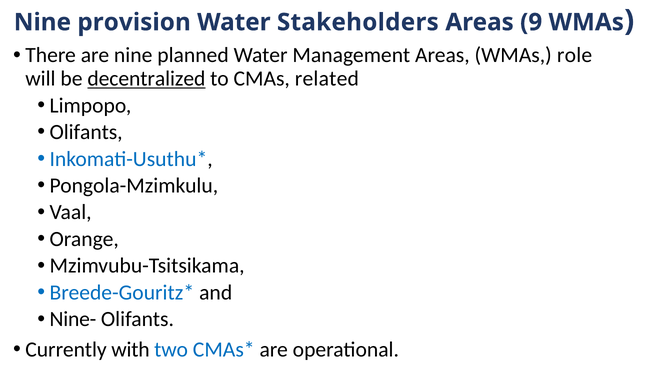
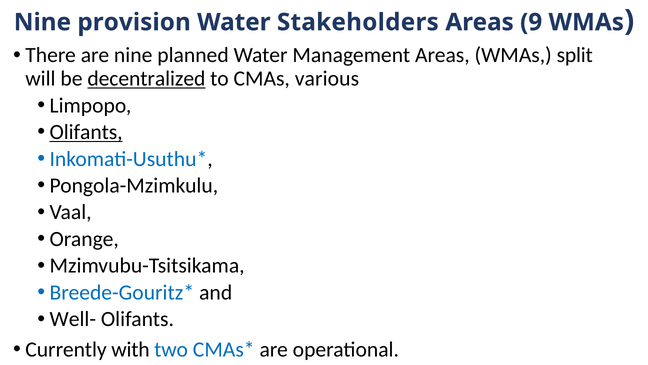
role: role -> split
related: related -> various
Olifants at (86, 132) underline: none -> present
Nine-: Nine- -> Well-
